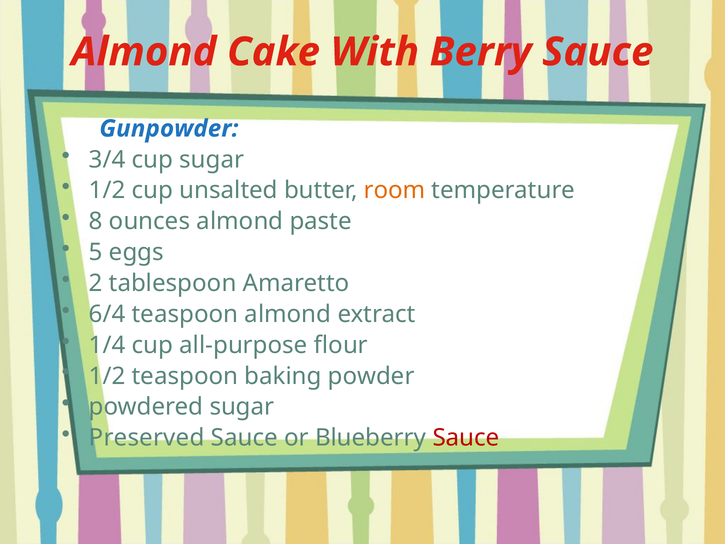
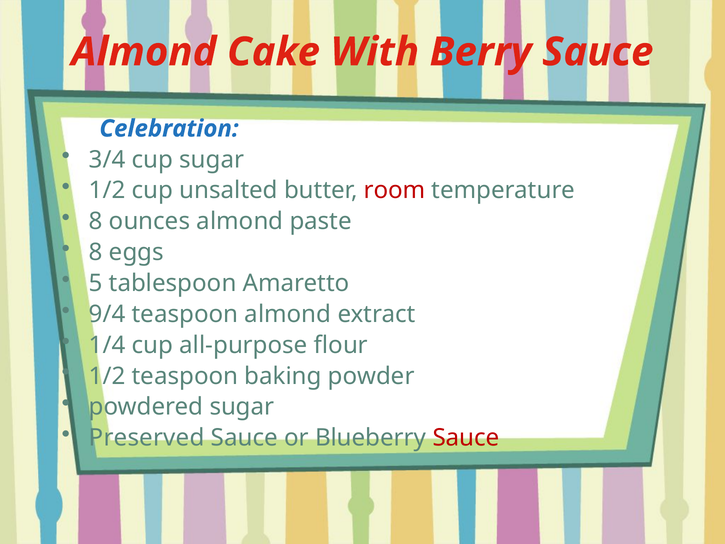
Gunpowder: Gunpowder -> Celebration
room colour: orange -> red
5 at (96, 252): 5 -> 8
2: 2 -> 5
6/4: 6/4 -> 9/4
